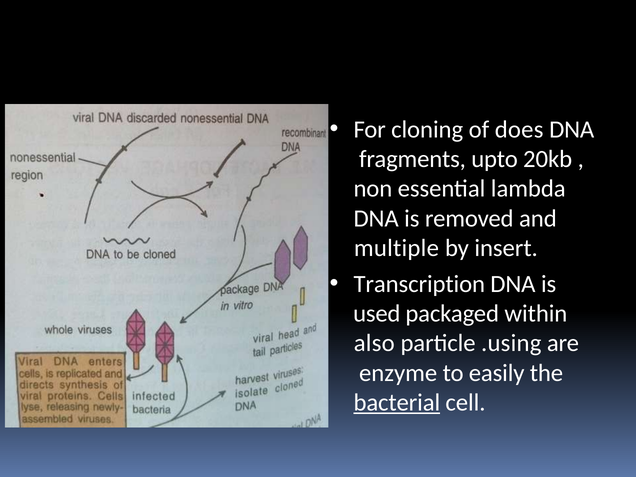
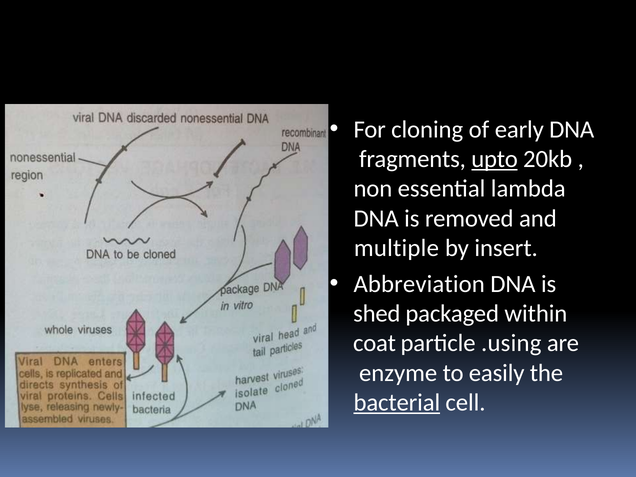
does: does -> early
upto underline: none -> present
Transcription: Transcription -> Abbreviation
used: used -> shed
also: also -> coat
